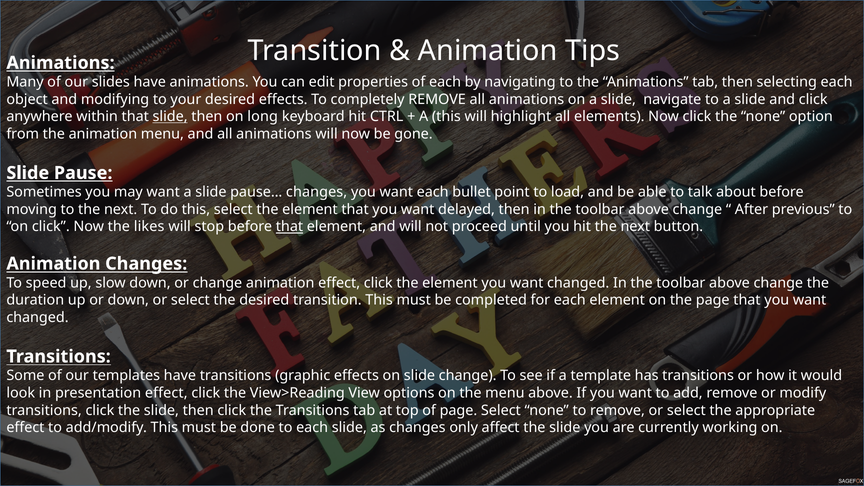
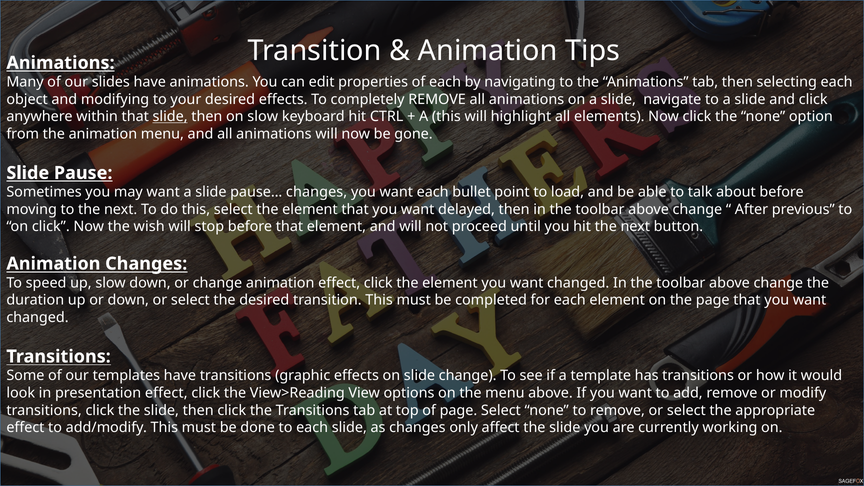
on long: long -> slow
likes: likes -> wish
that at (289, 227) underline: present -> none
